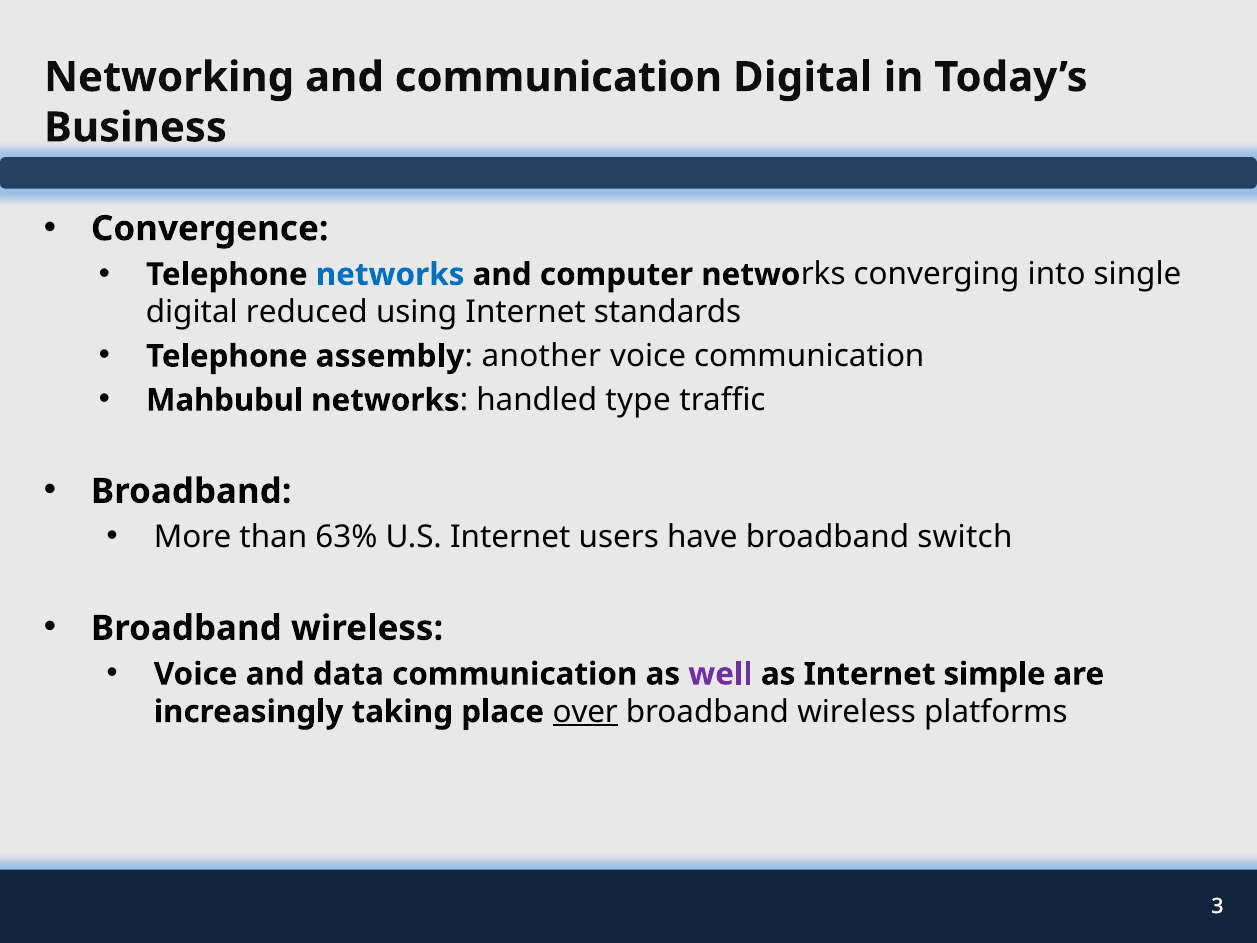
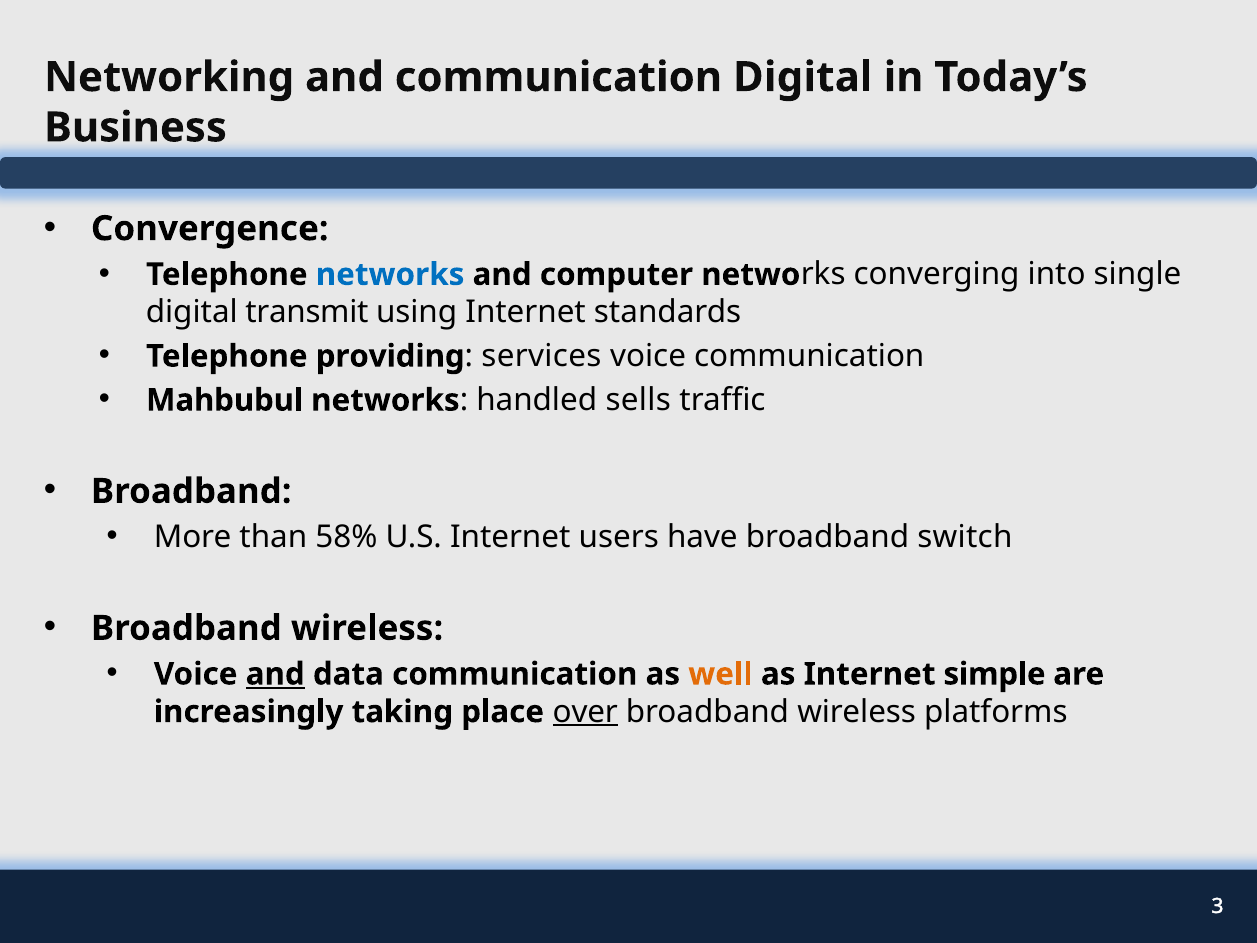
reduced: reduced -> transmit
assembly: assembly -> providing
another: another -> services
type: type -> sells
63%: 63% -> 58%
and at (275, 674) underline: none -> present
well colour: purple -> orange
